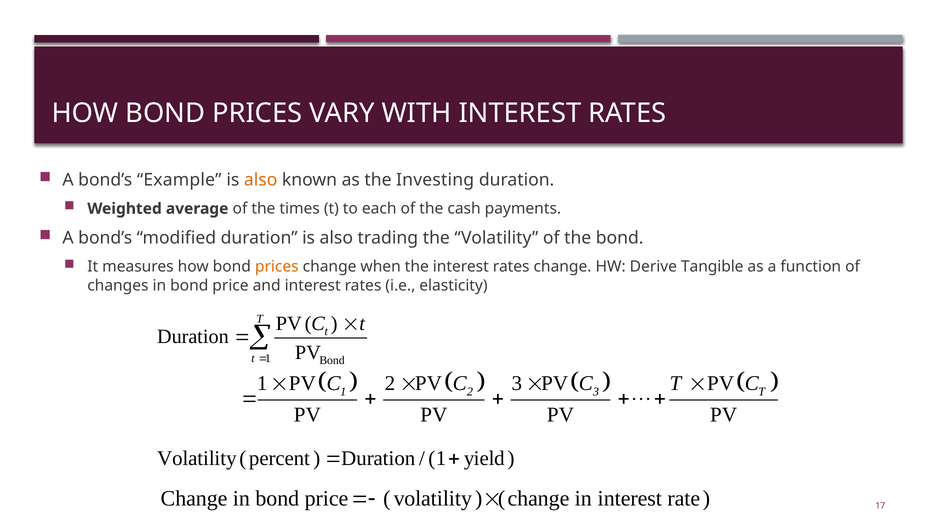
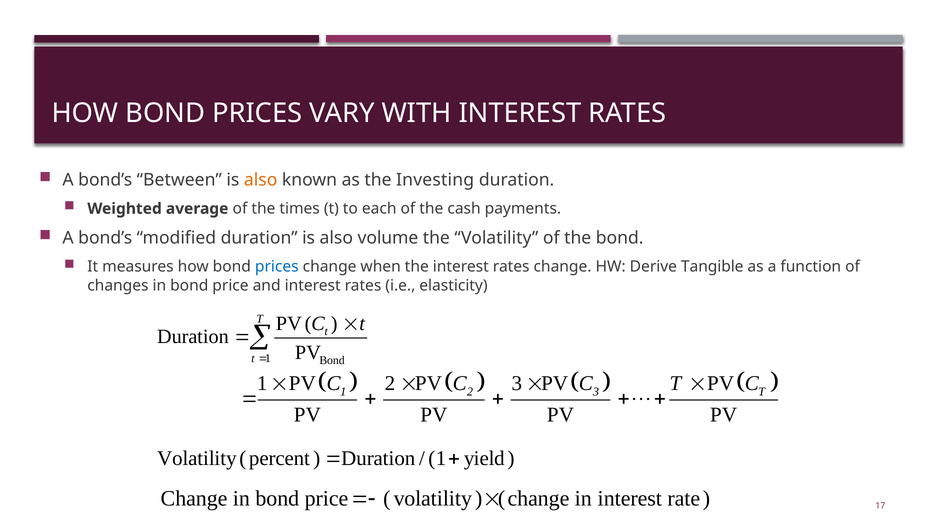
Example: Example -> Between
trading: trading -> volume
prices at (277, 267) colour: orange -> blue
